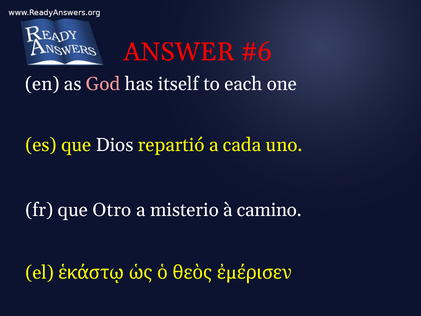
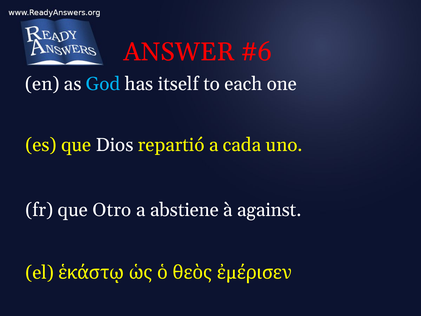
God colour: pink -> light blue
misterio: misterio -> abstiene
camino: camino -> against
